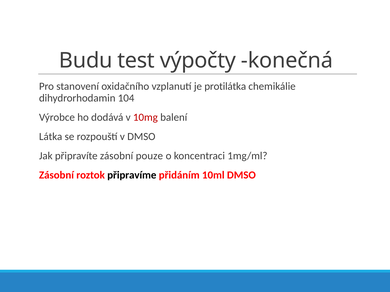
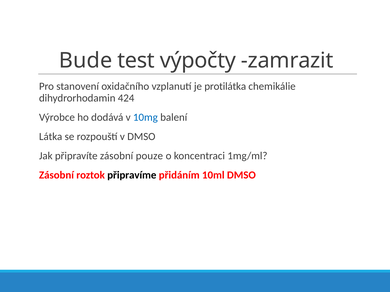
Budu: Budu -> Bude
konečná: konečná -> zamrazit
104: 104 -> 424
10mg colour: red -> blue
